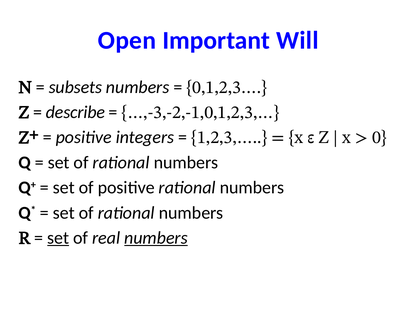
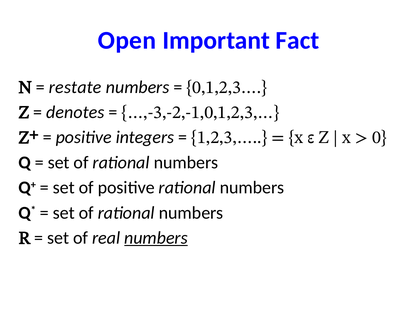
Will: Will -> Fact
subsets: subsets -> restate
describe: describe -> denotes
set at (58, 238) underline: present -> none
